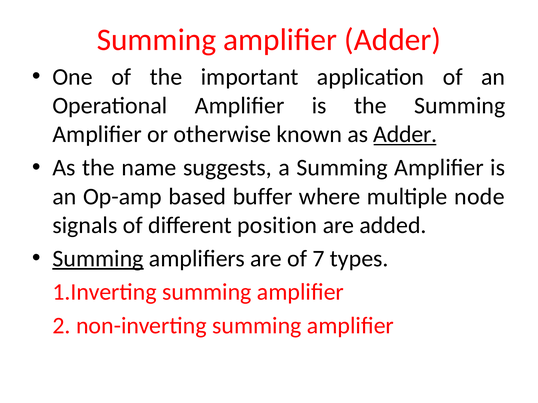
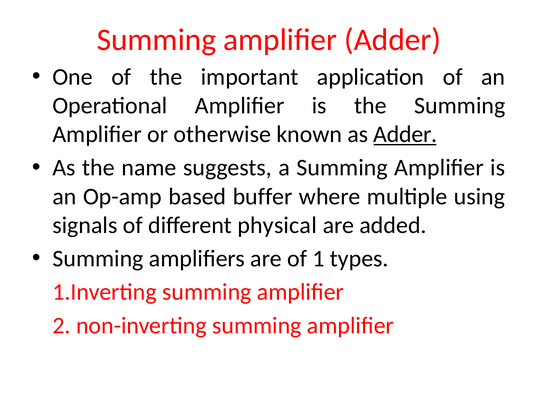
node: node -> using
position: position -> physical
Summing at (98, 259) underline: present -> none
7: 7 -> 1
